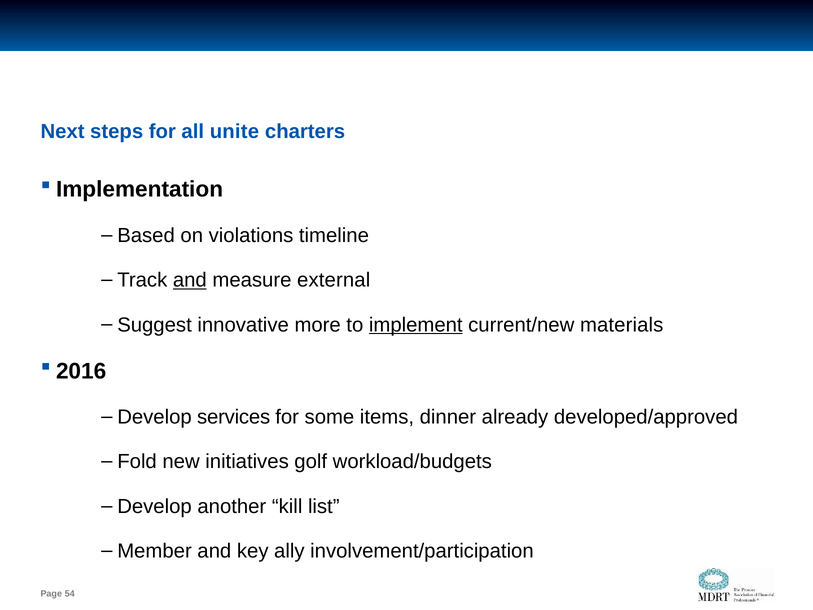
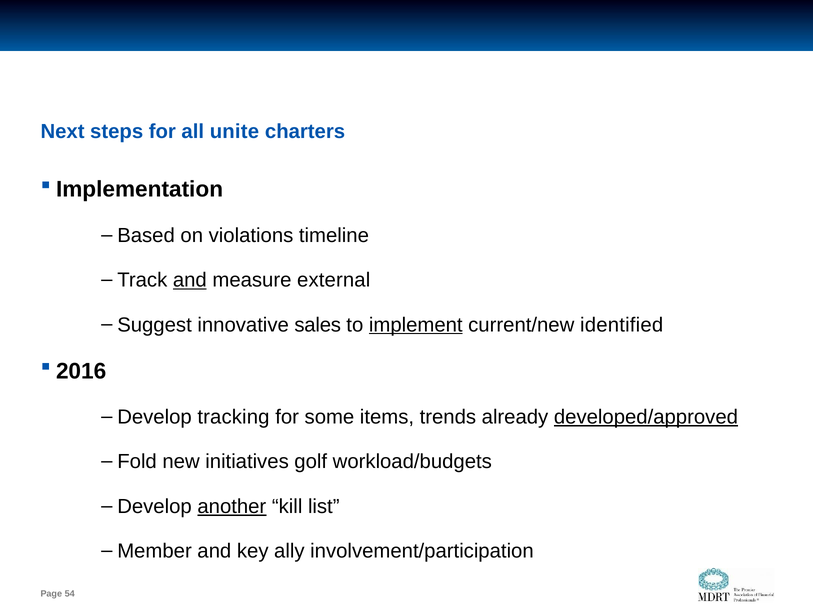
more: more -> sales
materials: materials -> identified
services: services -> tracking
dinner: dinner -> trends
developed/approved underline: none -> present
another underline: none -> present
